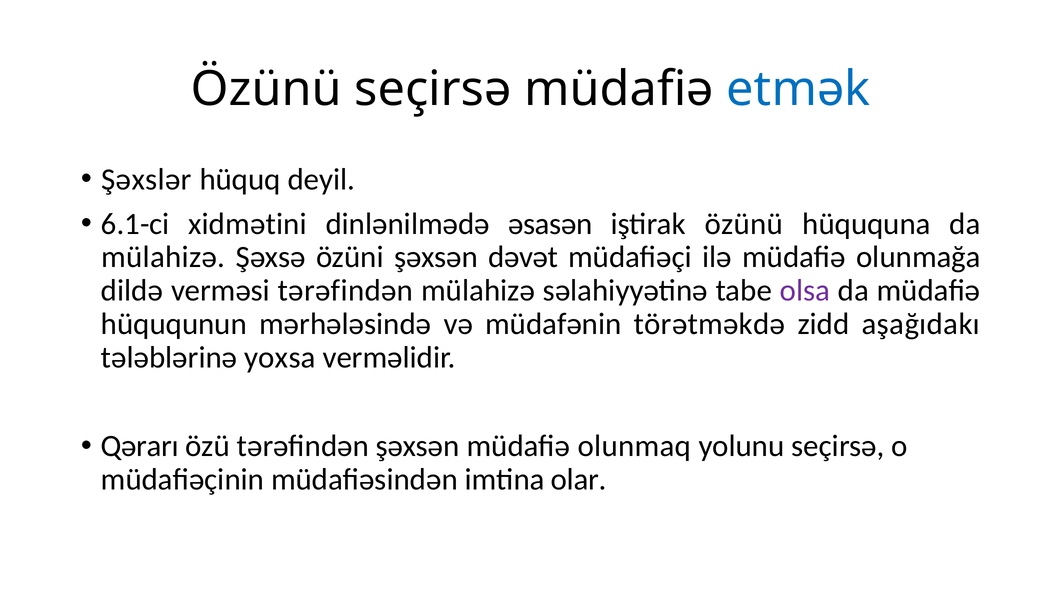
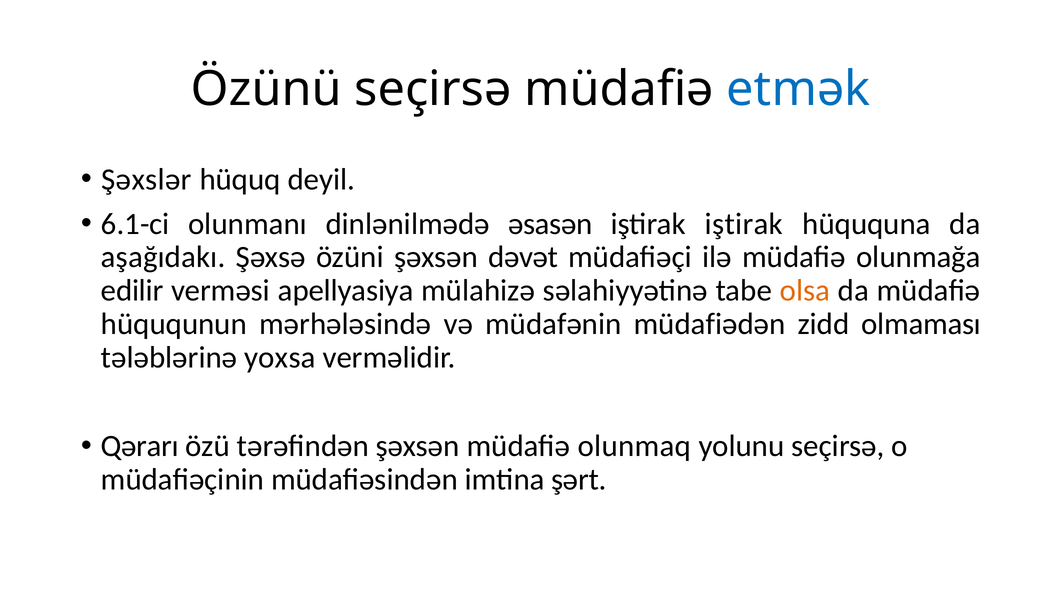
xidmətini: xidmətini -> olunmanı
iştirak özünü: özünü -> iştirak
mülahizə at (163, 257): mülahizə -> aşağıdakı
dildə: dildə -> edilir
verməsi tərəfindən: tərəfindən -> apellyasiya
olsa colour: purple -> orange
törətməkdə: törətməkdə -> müdafiədən
aşağıdakı: aşağıdakı -> olmaması
olar: olar -> şərt
